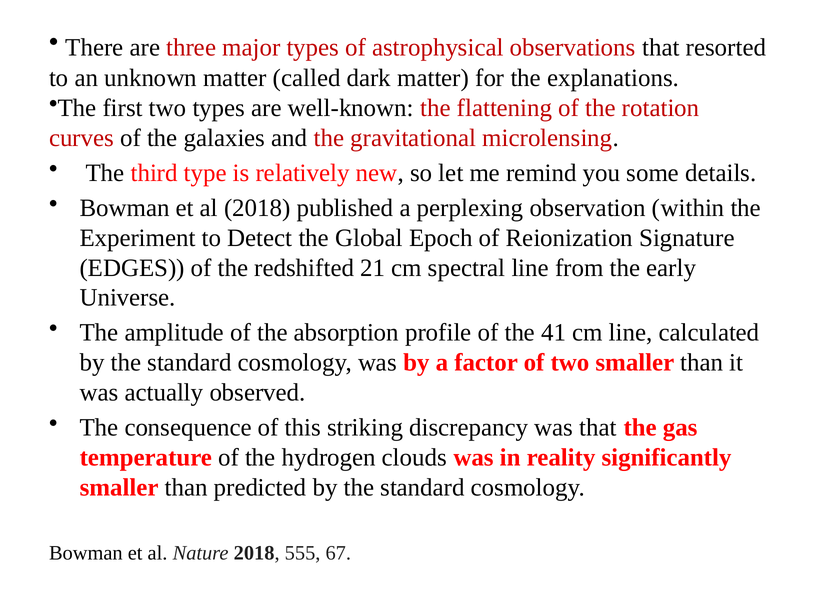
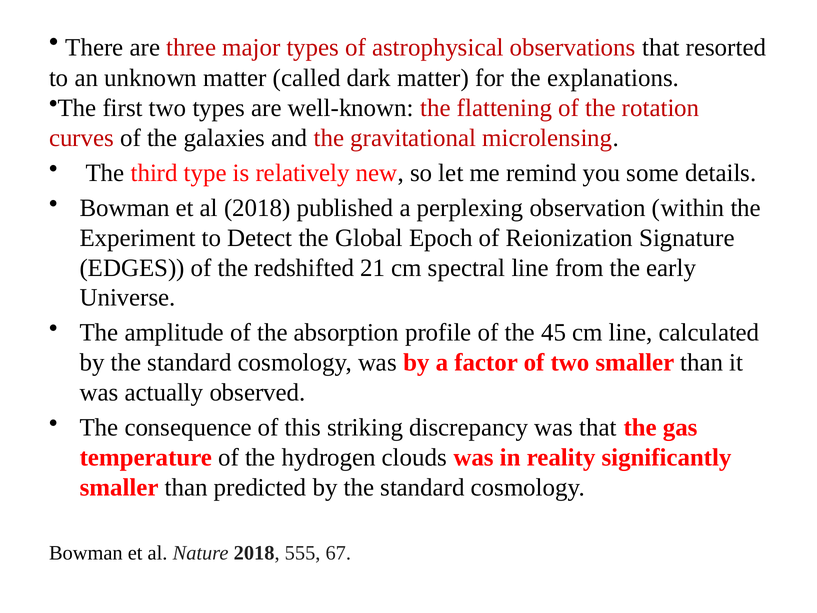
41: 41 -> 45
